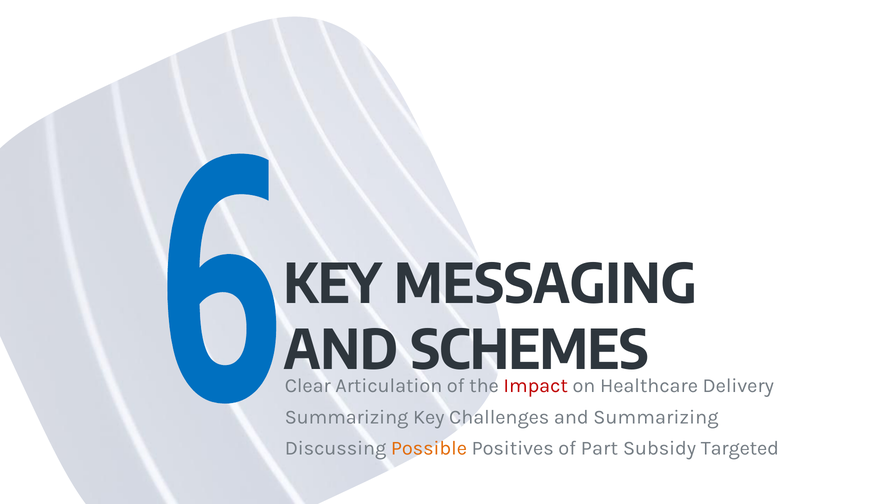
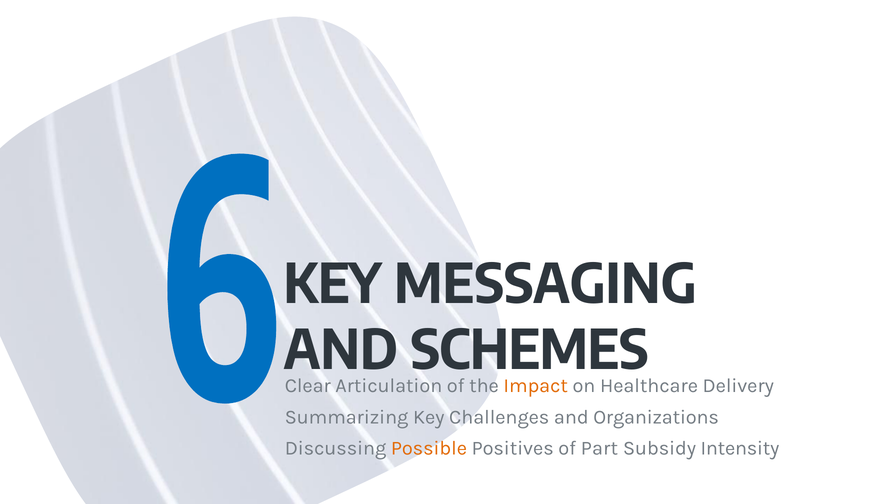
Impact colour: red -> orange
and Summarizing: Summarizing -> Organizations
Targeted: Targeted -> Intensity
